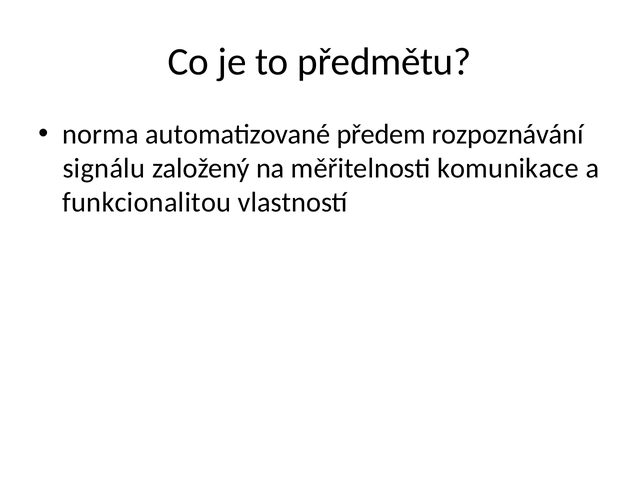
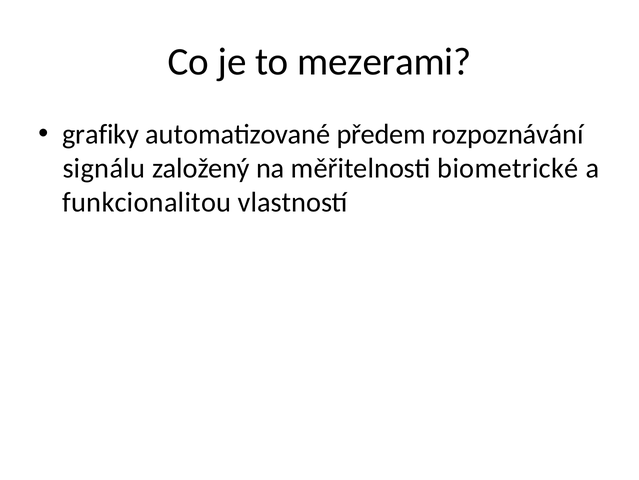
předmětu: předmětu -> mezerami
norma: norma -> grafiky
komunikace: komunikace -> biometrické
